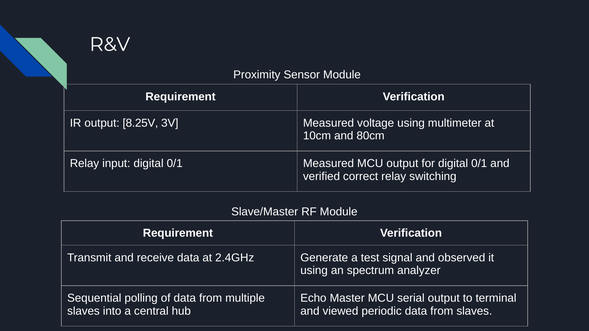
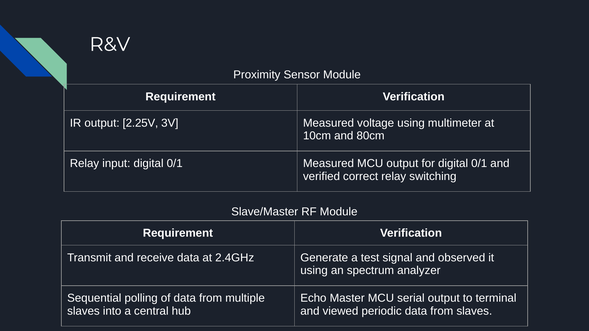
8.25V: 8.25V -> 2.25V
